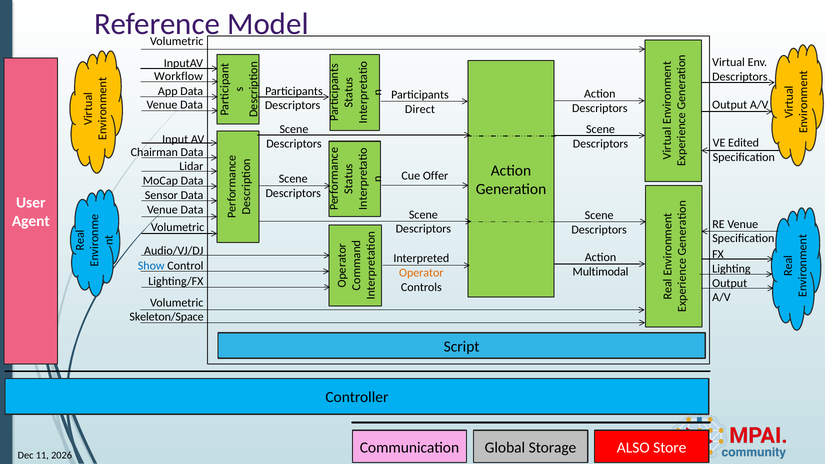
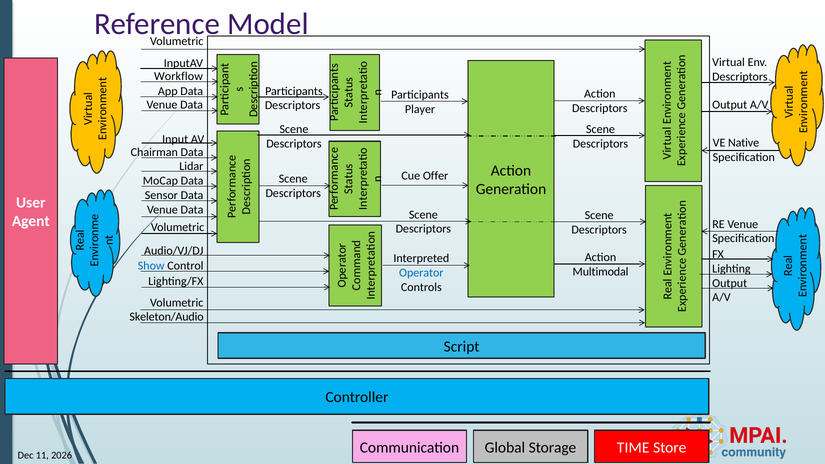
Direct: Direct -> Player
Edited: Edited -> Native
Operator colour: orange -> blue
Skeleton/Space: Skeleton/Space -> Skeleton/Audio
ALSO: ALSO -> TIME
